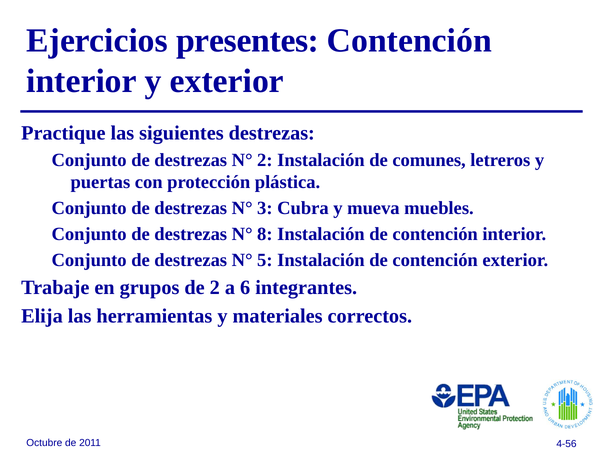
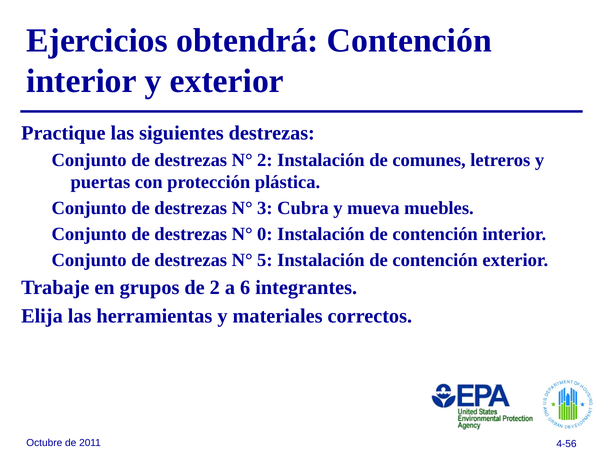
presentes: presentes -> obtendrá
8: 8 -> 0
